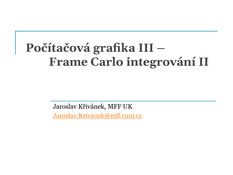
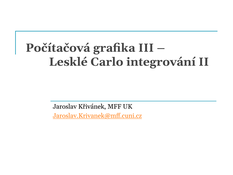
Frame: Frame -> Lesklé
